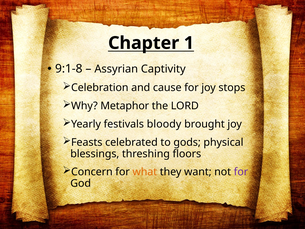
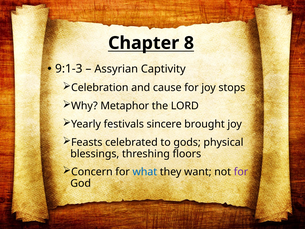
1: 1 -> 8
9:1-8: 9:1-8 -> 9:1-3
bloody: bloody -> sincere
what colour: orange -> blue
